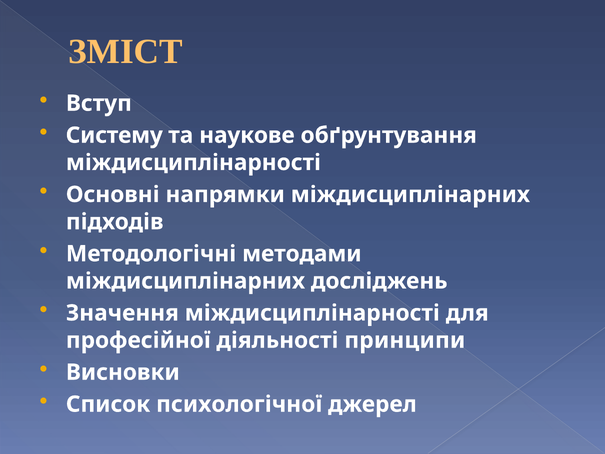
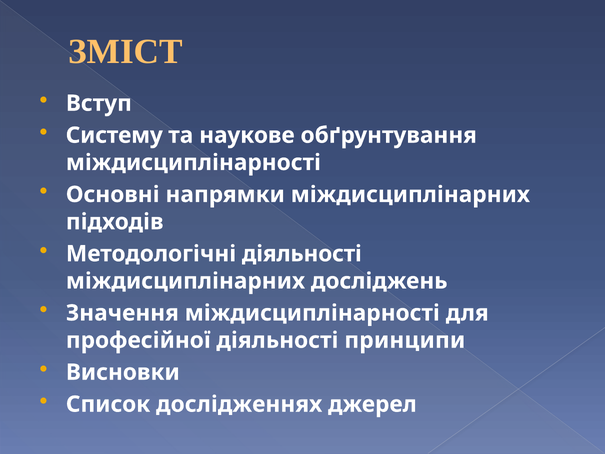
Методологічні методами: методами -> діяльності
психологічної: психологічної -> дослідженнях
